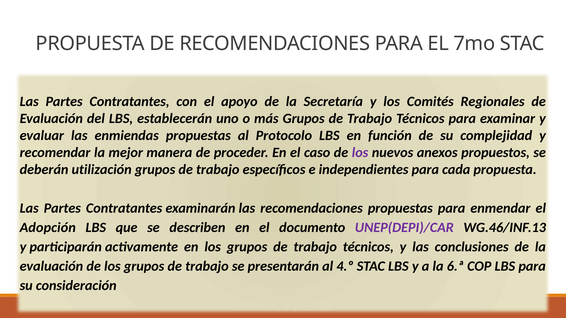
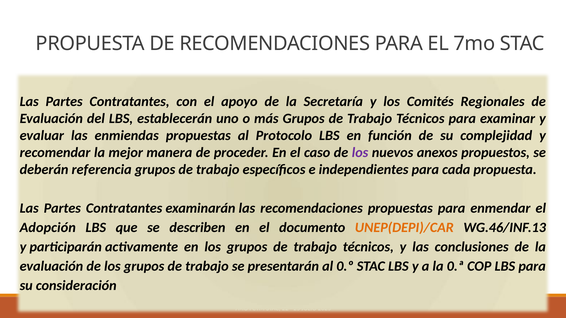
utilización: utilización -> referencia
UNEP(DEPI)/CAR colour: purple -> orange
4.º: 4.º -> 0.º
6.ª: 6.ª -> 0.ª
